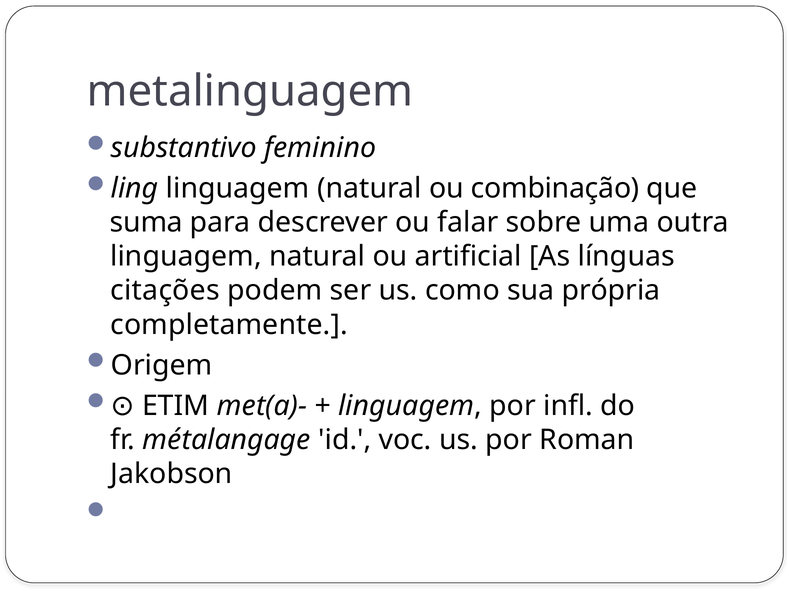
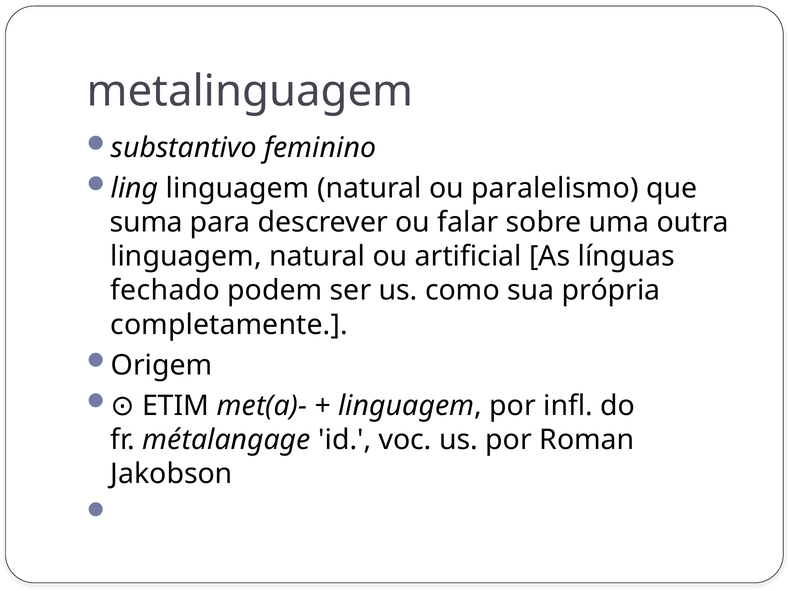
combinação: combinação -> paralelismo
citações: citações -> fechado
